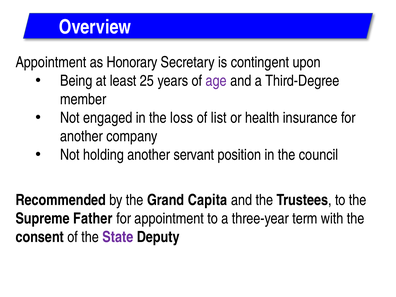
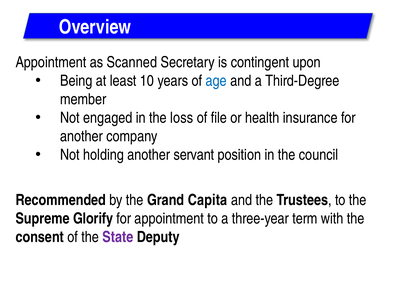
Honorary: Honorary -> Scanned
25: 25 -> 10
age colour: purple -> blue
list: list -> file
Father: Father -> Glorify
